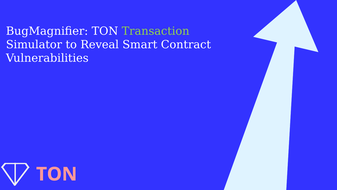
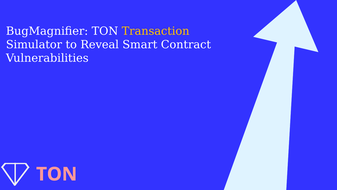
Transaction colour: light green -> yellow
